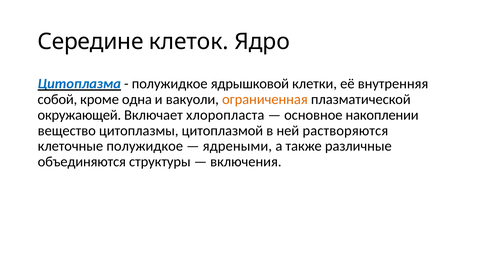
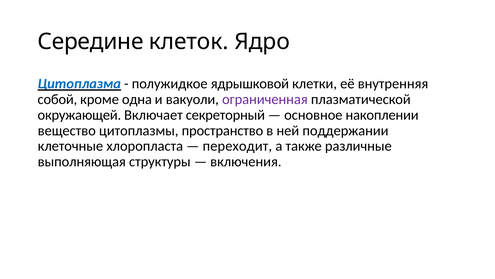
ограниченная colour: orange -> purple
хлоропласта: хлоропласта -> секреторный
цитоплазмой: цитоплазмой -> пространство
растворяются: растворяются -> поддержании
клеточные полужидкое: полужидкое -> хлоропласта
ядреными: ядреными -> переходит
объединяются: объединяются -> выполняющая
